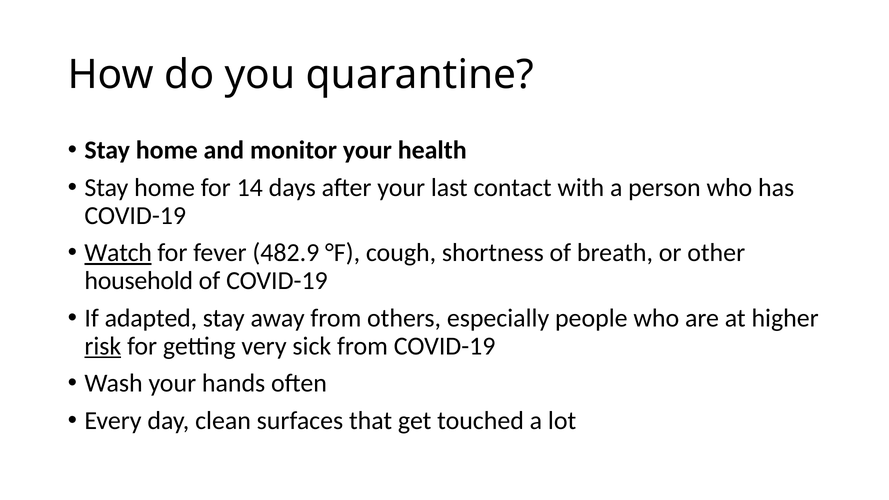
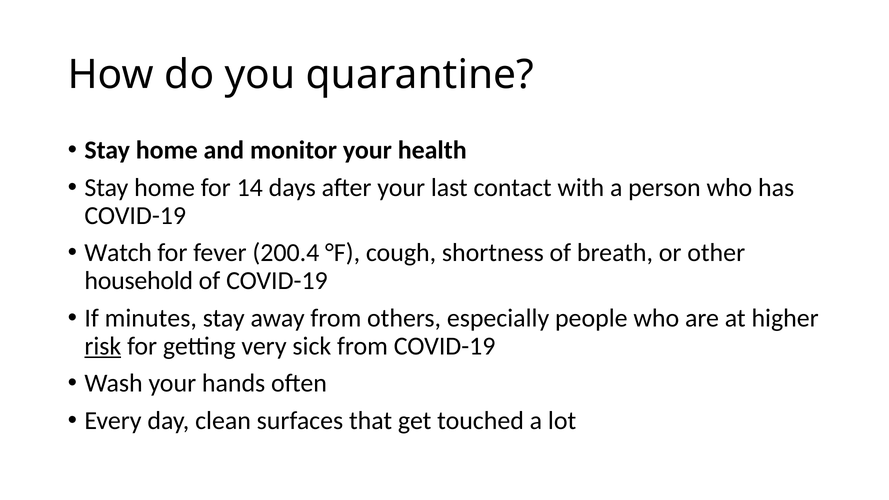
Watch underline: present -> none
482.9: 482.9 -> 200.4
adapted: adapted -> minutes
